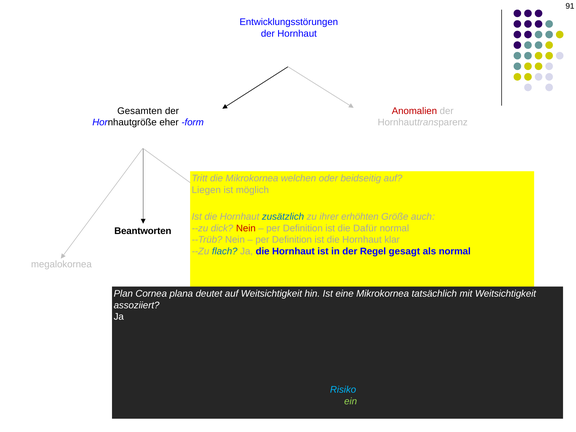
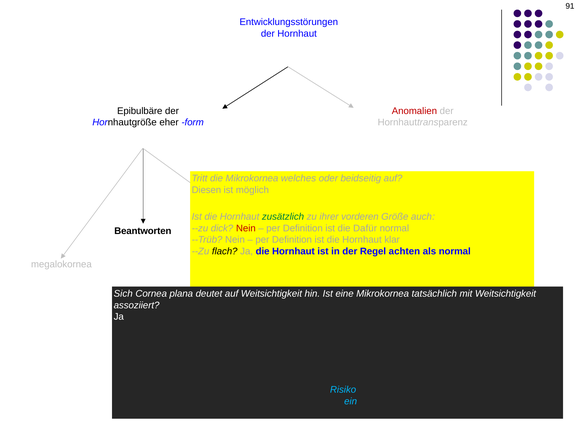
Gesamten: Gesamten -> Epibulbäre
Mikrokornea welchen: welchen -> welches
Liegen: Liegen -> Diesen
zusätzlich colour: blue -> green
ihrer erhöhten: erhöhten -> vorderen
flach colour: blue -> black
gesagt: gesagt -> achten
Plan: Plan -> Sich
ein at (351, 401) colour: light green -> light blue
